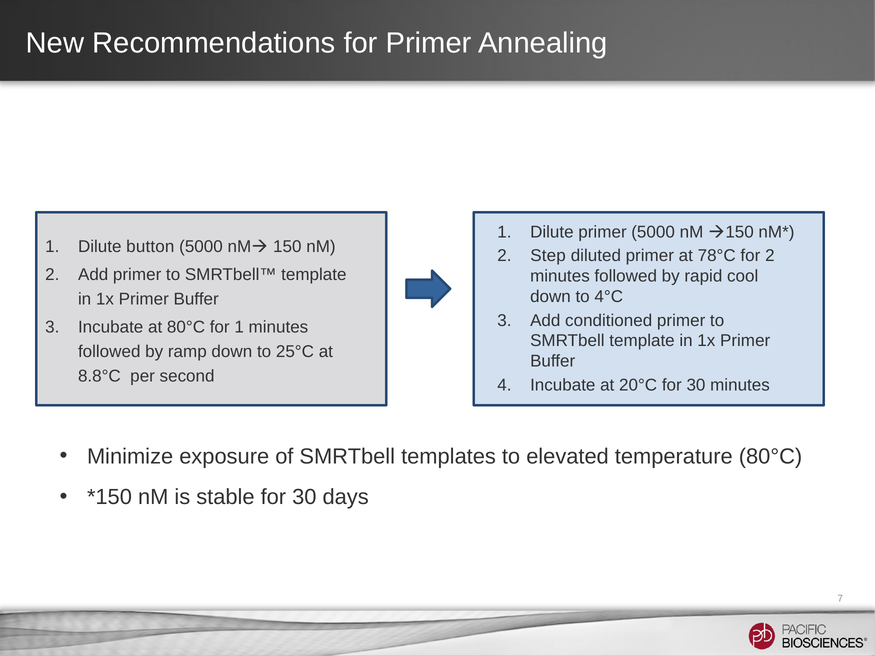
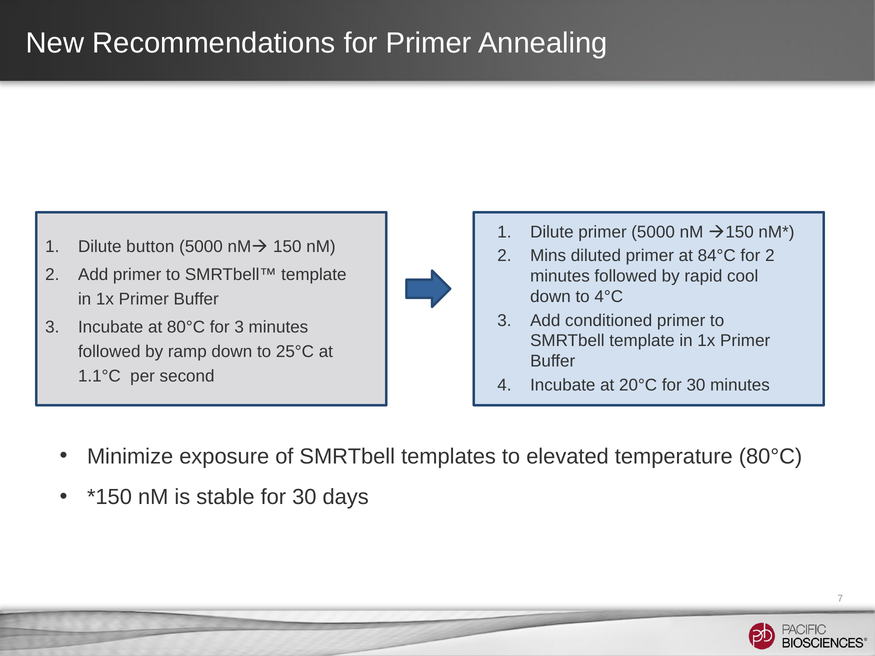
Step: Step -> Mins
78°C: 78°C -> 84°C
for 1: 1 -> 3
8.8°C: 8.8°C -> 1.1°C
